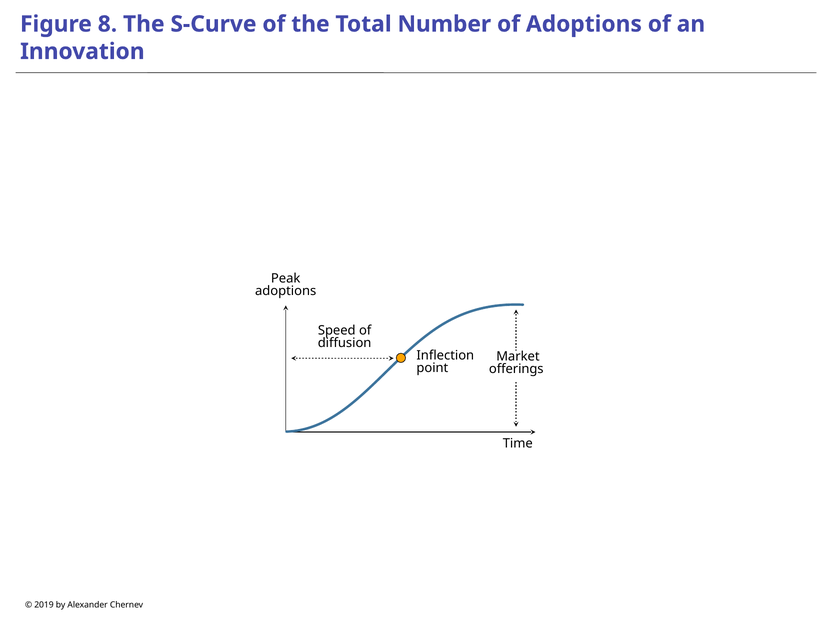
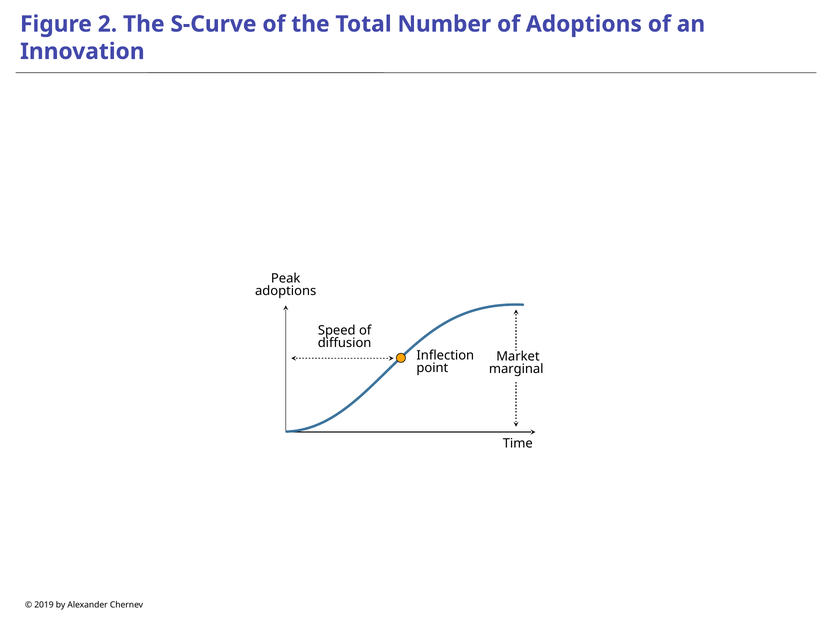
8: 8 -> 2
offerings: offerings -> marginal
